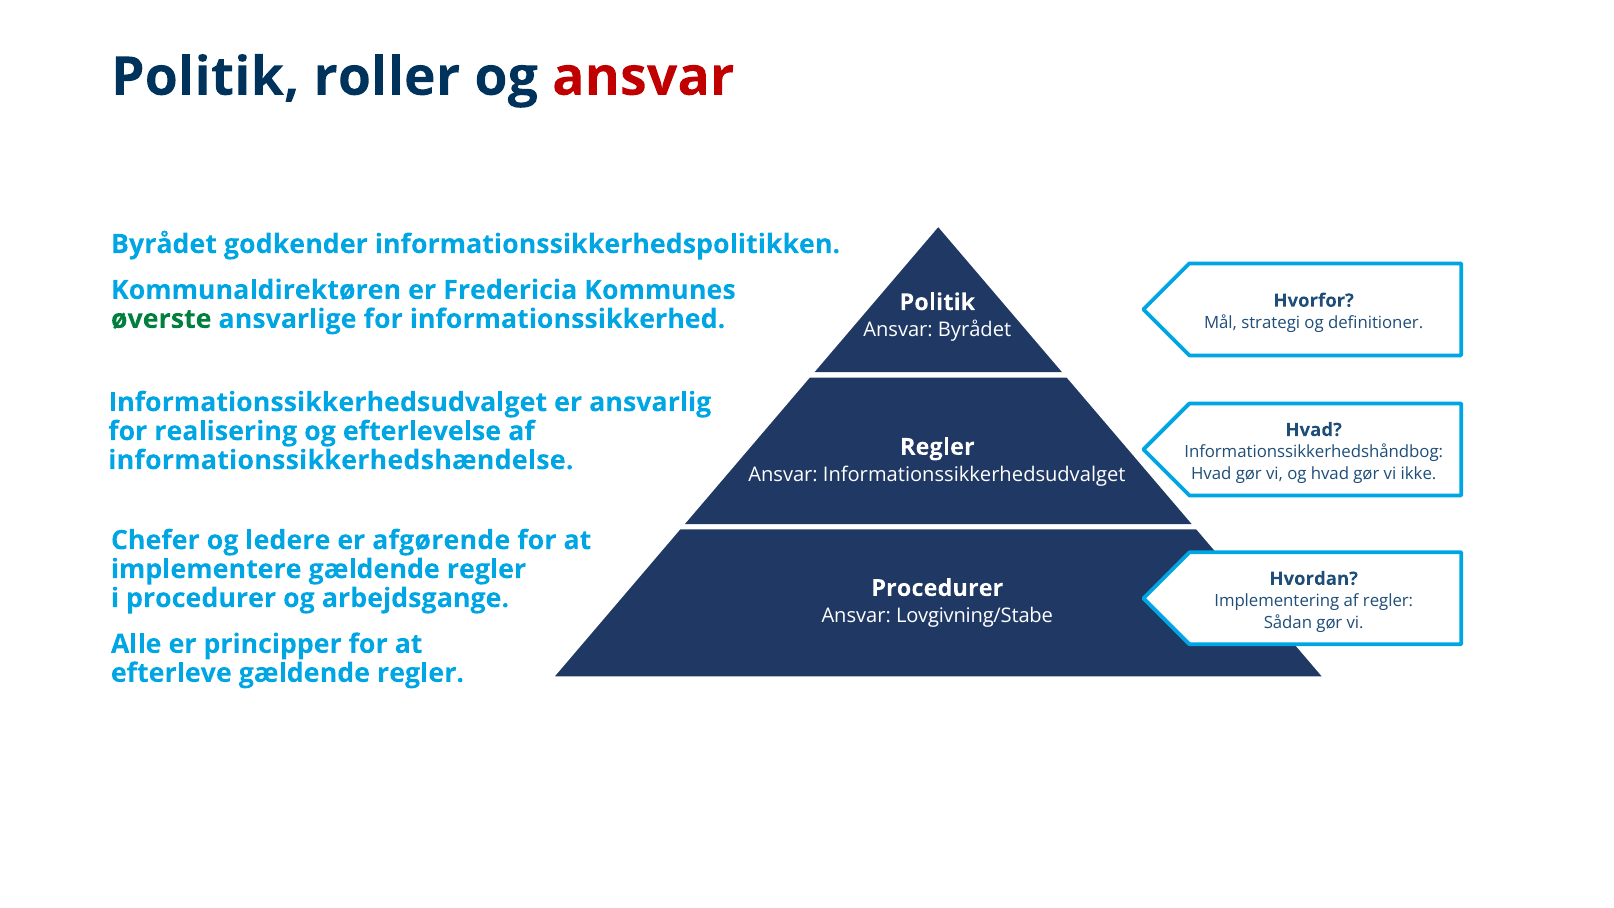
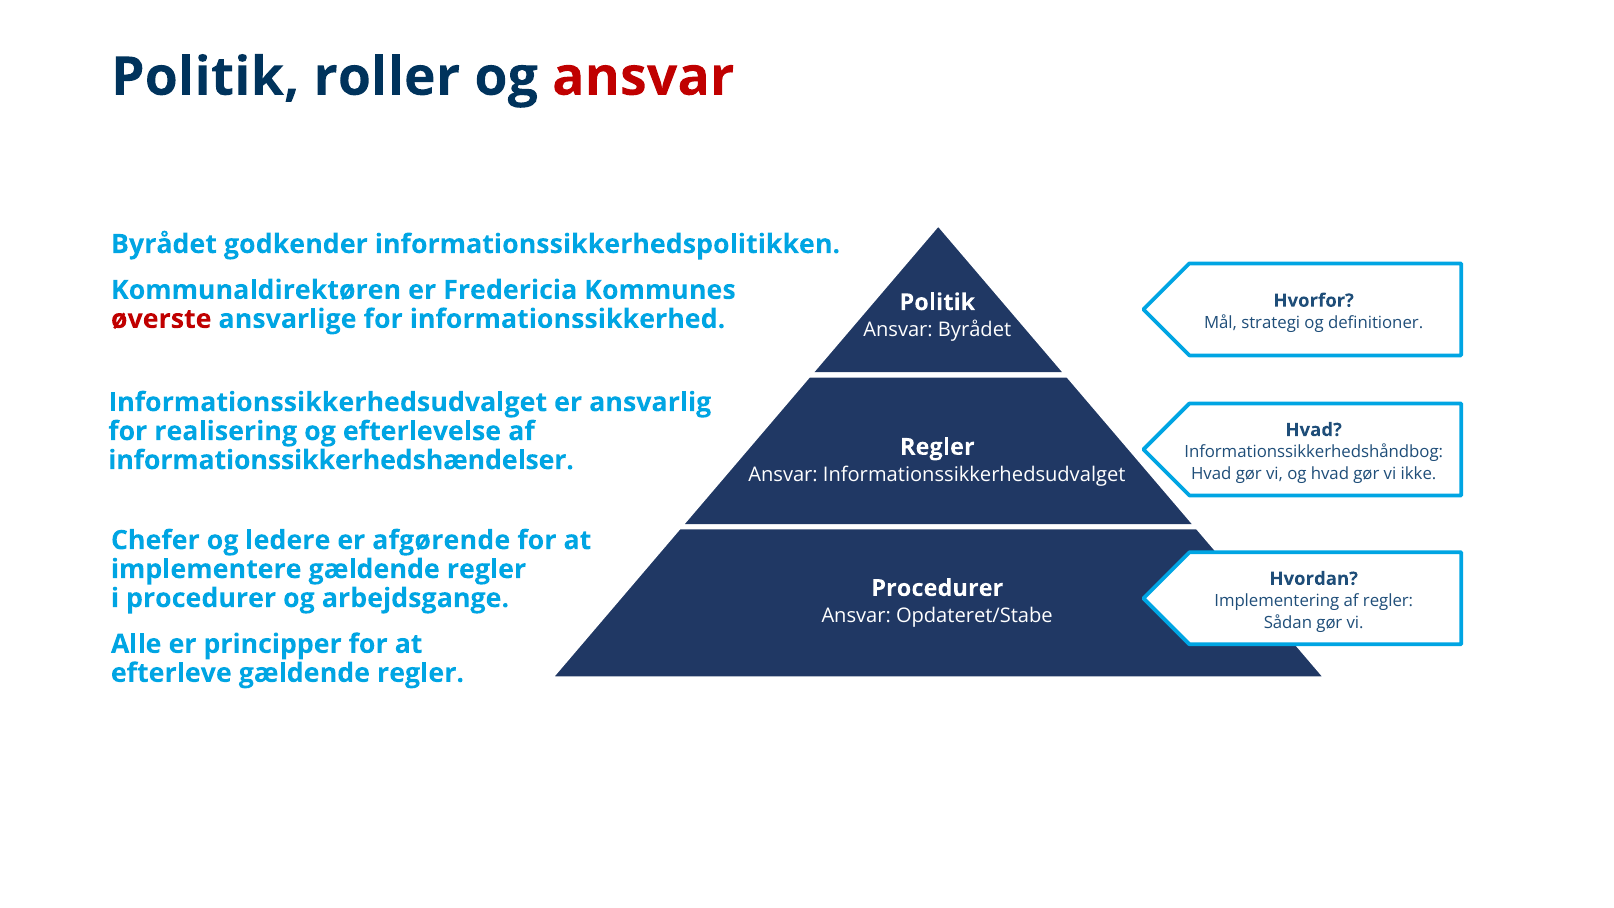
øverste colour: green -> red
informationssikkerhedshændelse: informationssikkerhedshændelse -> informationssikkerhedshændelser
Lovgivning/Stabe: Lovgivning/Stabe -> Opdateret/Stabe
